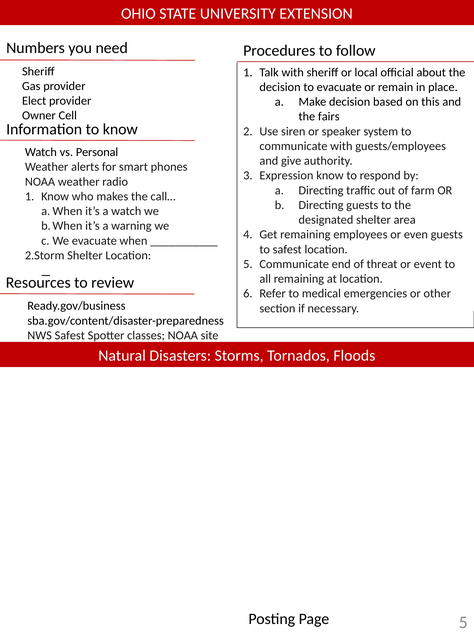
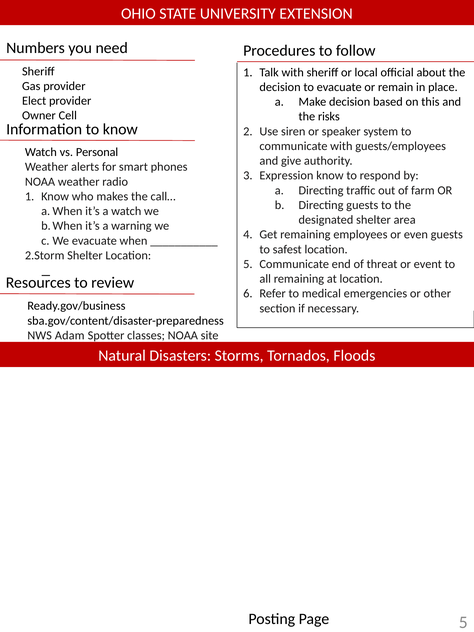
fairs: fairs -> risks
NWS Safest: Safest -> Adam
